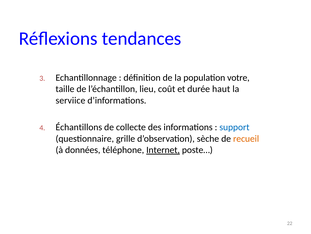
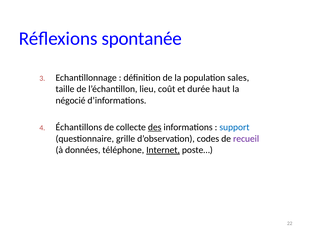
tendances: tendances -> spontanée
votre: votre -> sales
serviice: serviice -> négocié
des underline: none -> present
sèche: sèche -> codes
recueil colour: orange -> purple
